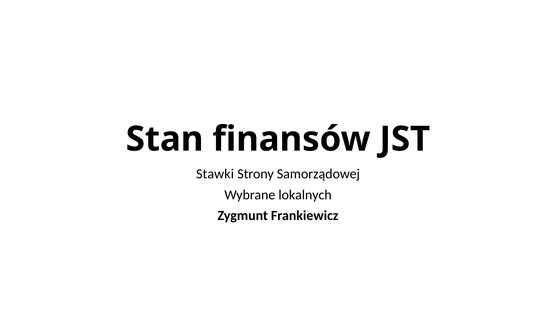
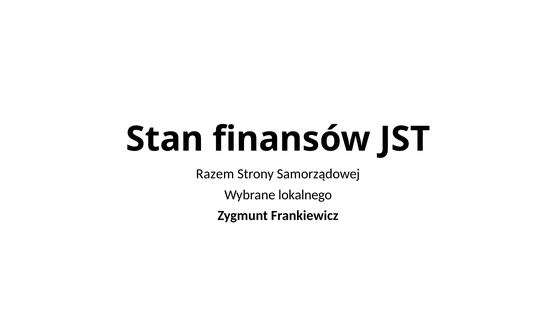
Stawki: Stawki -> Razem
lokalnych: lokalnych -> lokalnego
